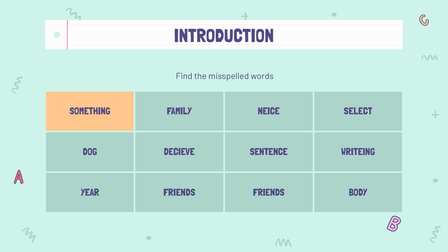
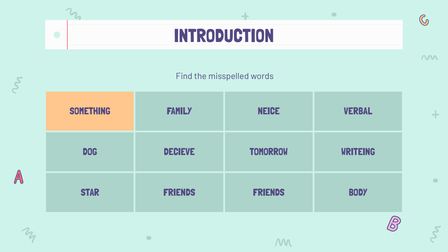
SELECT: SELECT -> VERBAL
SENTENCE: SENTENCE -> TOMORROW
YEAR: YEAR -> STAR
